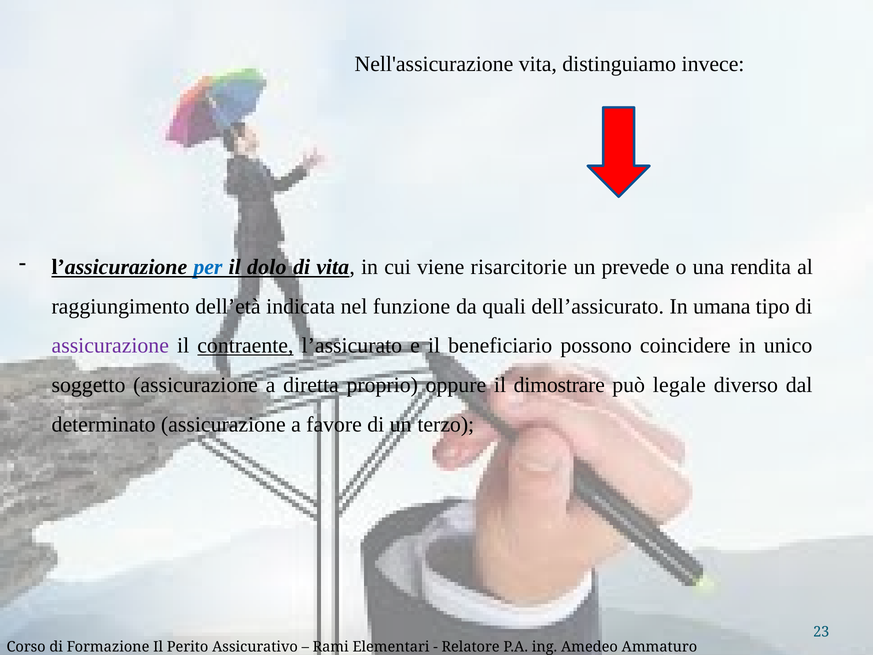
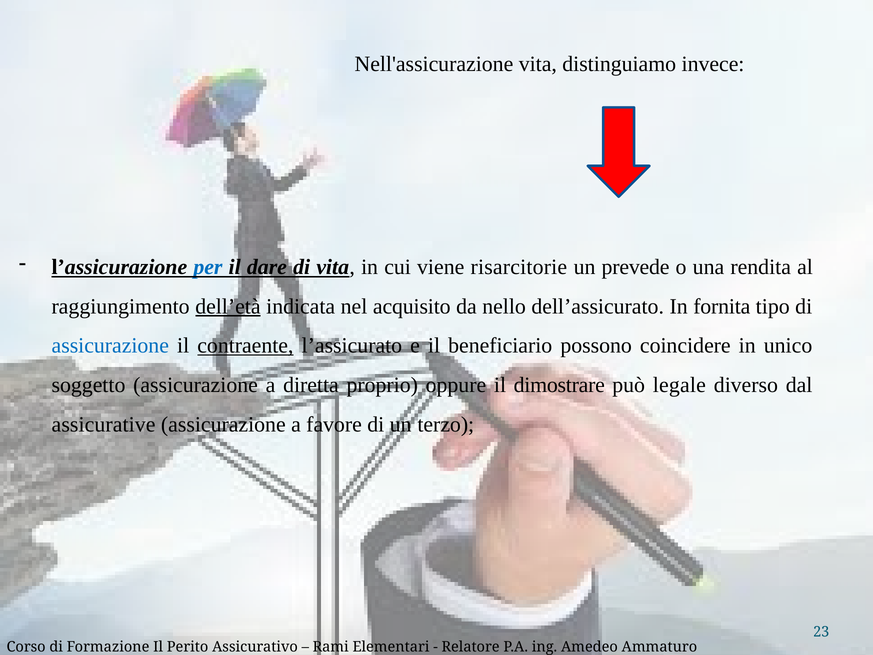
dolo: dolo -> dare
dell’età underline: none -> present
funzione: funzione -> acquisito
quali: quali -> nello
umana: umana -> fornita
assicurazione at (110, 346) colour: purple -> blue
determinato: determinato -> assicurative
